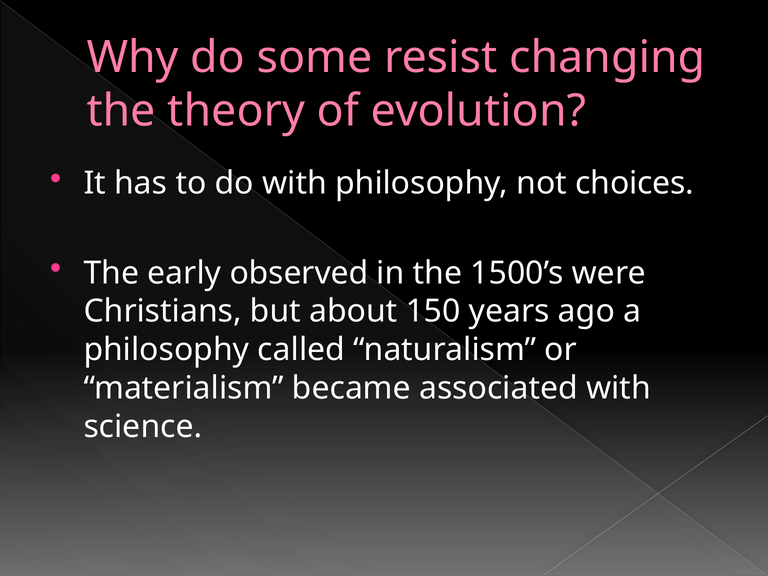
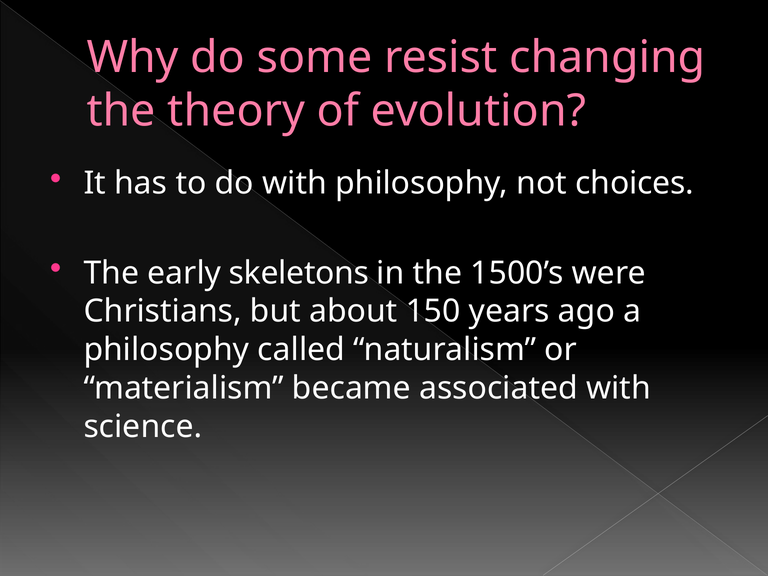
observed: observed -> skeletons
